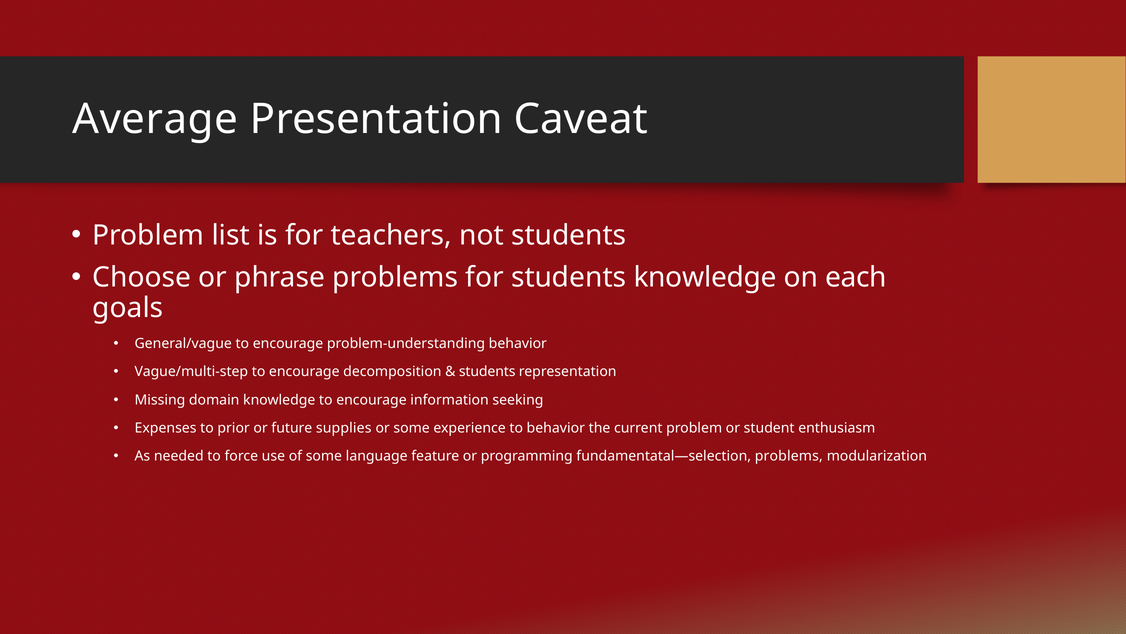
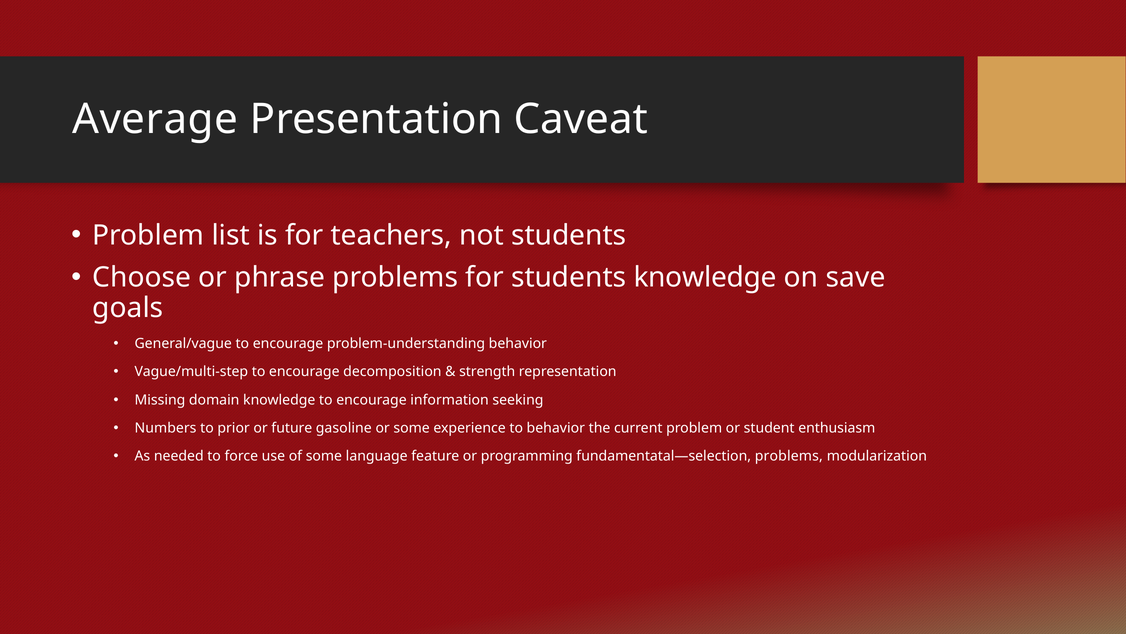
each: each -> save
students at (487, 371): students -> strength
Expenses: Expenses -> Numbers
supplies: supplies -> gasoline
